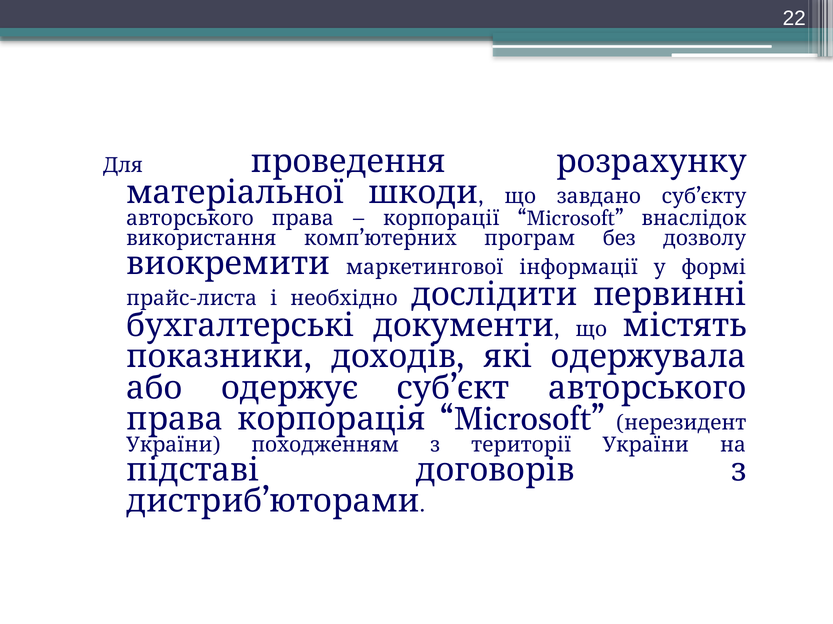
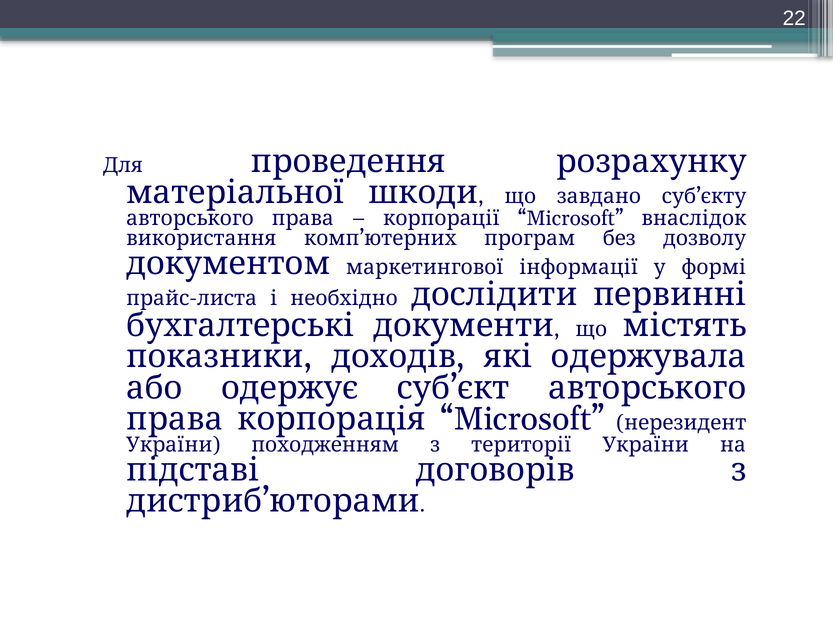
виокремити: виокремити -> документом
